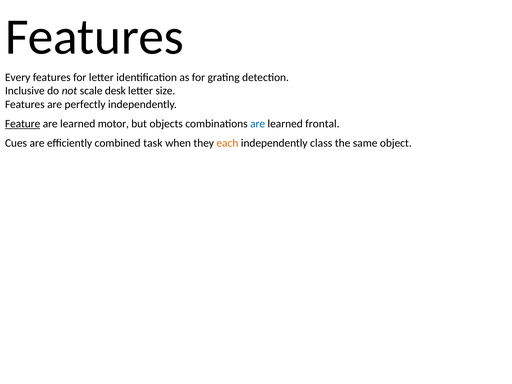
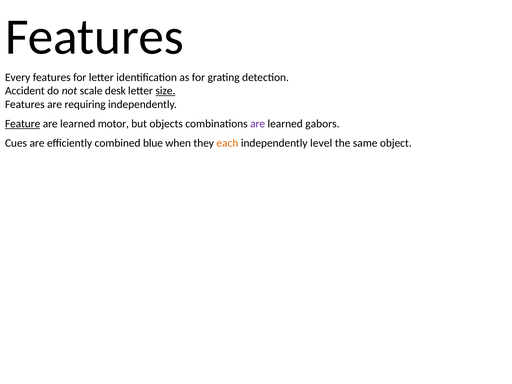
Inclusive: Inclusive -> Accident
size underline: none -> present
perfectly: perfectly -> requiring
are at (258, 124) colour: blue -> purple
frontal: frontal -> gabors
task: task -> blue
class: class -> level
